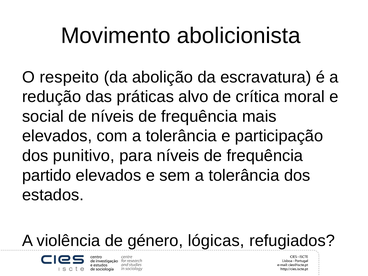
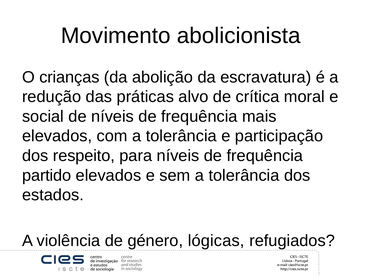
respeito: respeito -> crianças
punitivo: punitivo -> respeito
